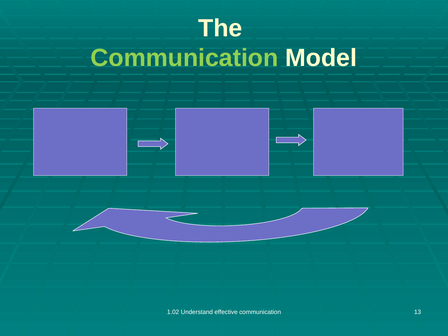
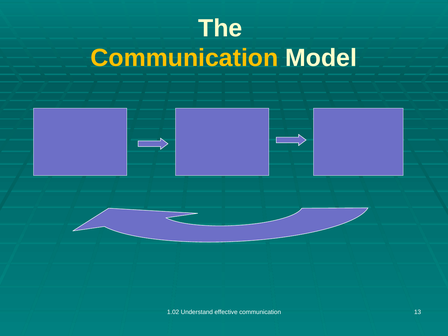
Communication at (184, 58) colour: light green -> yellow
